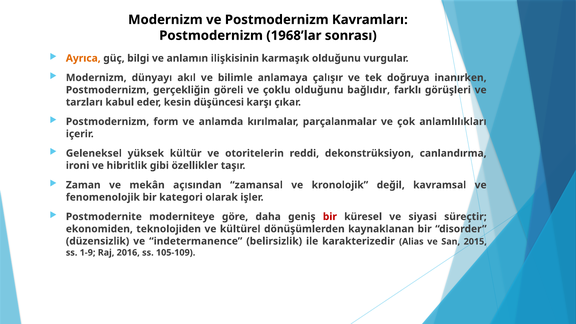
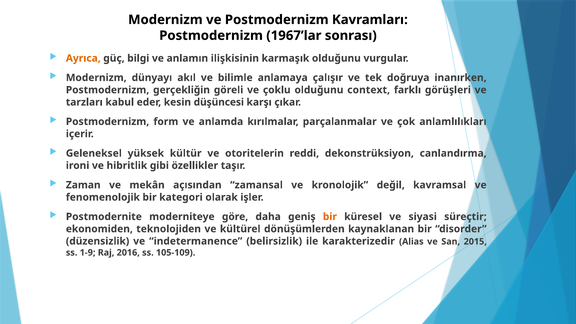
1968’lar: 1968’lar -> 1967’lar
bağlıdır: bağlıdır -> context
bir at (330, 217) colour: red -> orange
